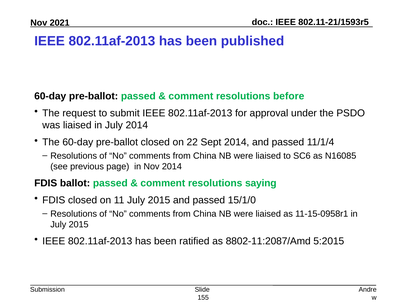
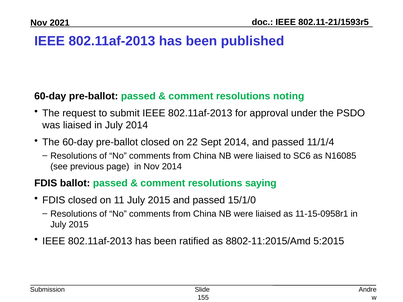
before: before -> noting
8802-11:2087/Amd: 8802-11:2087/Amd -> 8802-11:2015/Amd
